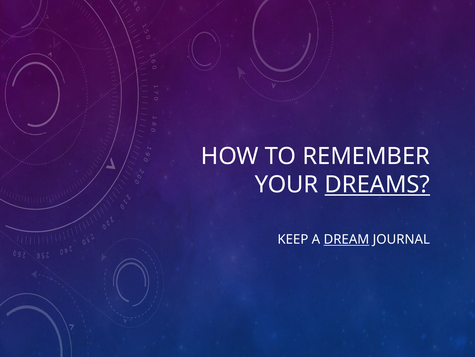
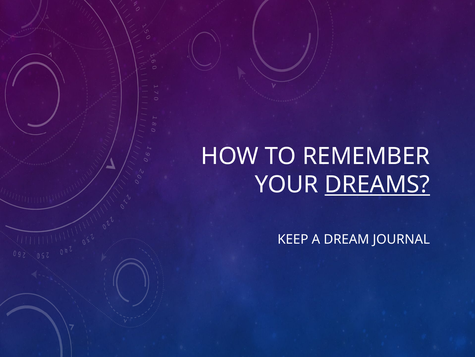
DREAM underline: present -> none
